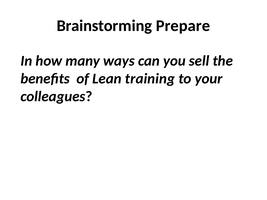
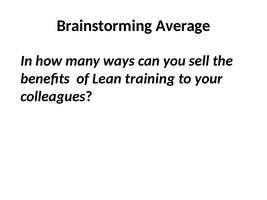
Prepare: Prepare -> Average
